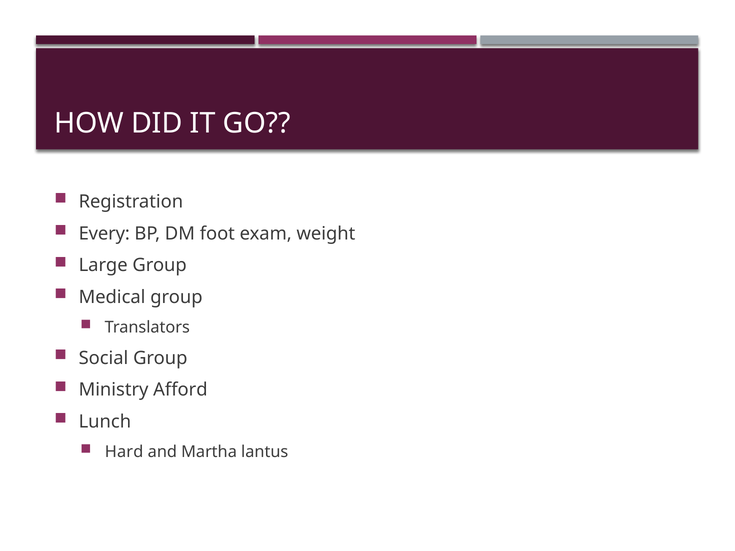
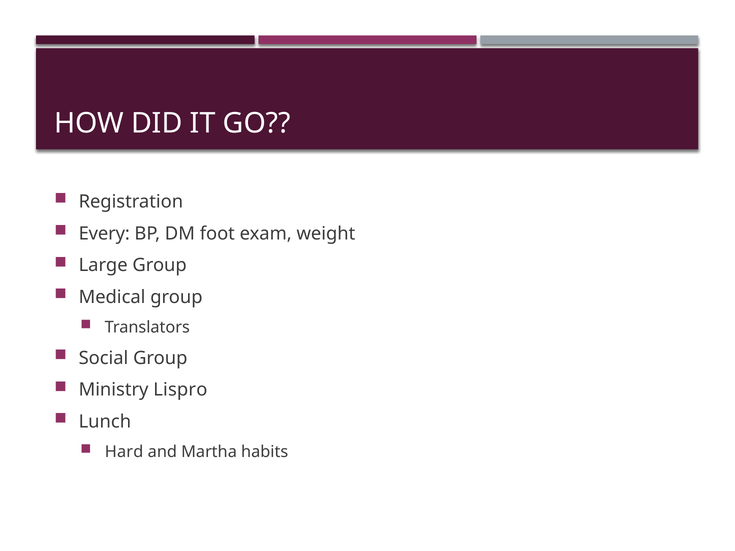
Afford: Afford -> Lispro
lantus: lantus -> habits
